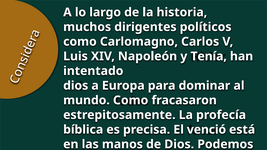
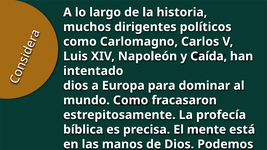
Tenía: Tenía -> Caída
venció: venció -> mente
